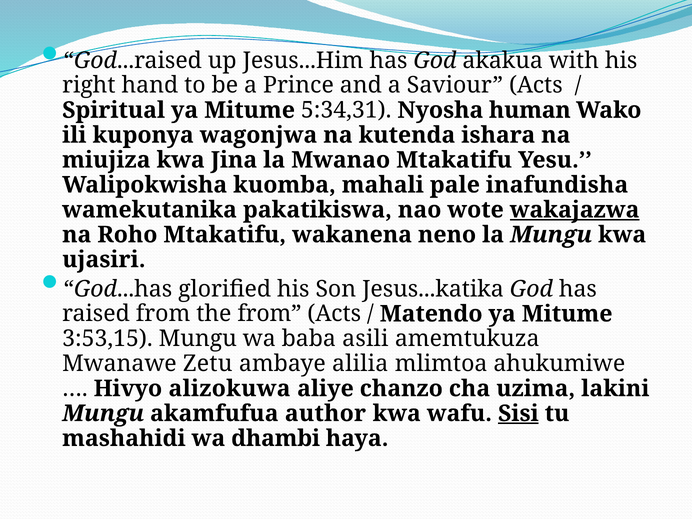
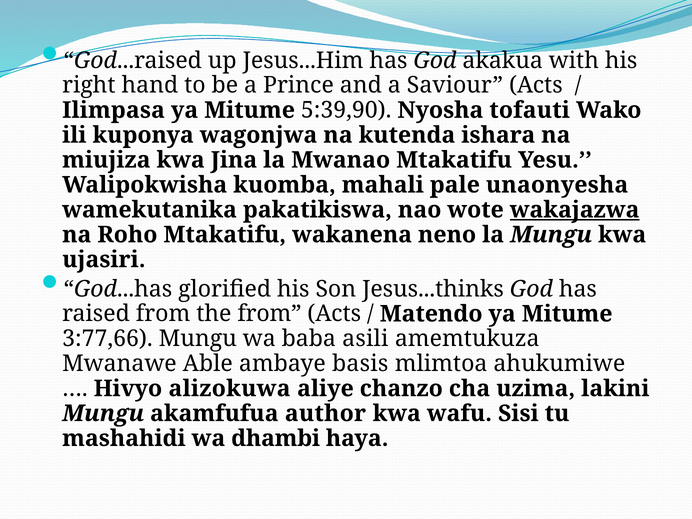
Spiritual: Spiritual -> Ilimpasa
5:34,31: 5:34,31 -> 5:39,90
human: human -> tofauti
inafundisha: inafundisha -> unaonyesha
Jesus...katika: Jesus...katika -> Jesus...thinks
3:53,15: 3:53,15 -> 3:77,66
Zetu: Zetu -> Able
alilia: alilia -> basis
Sisi underline: present -> none
